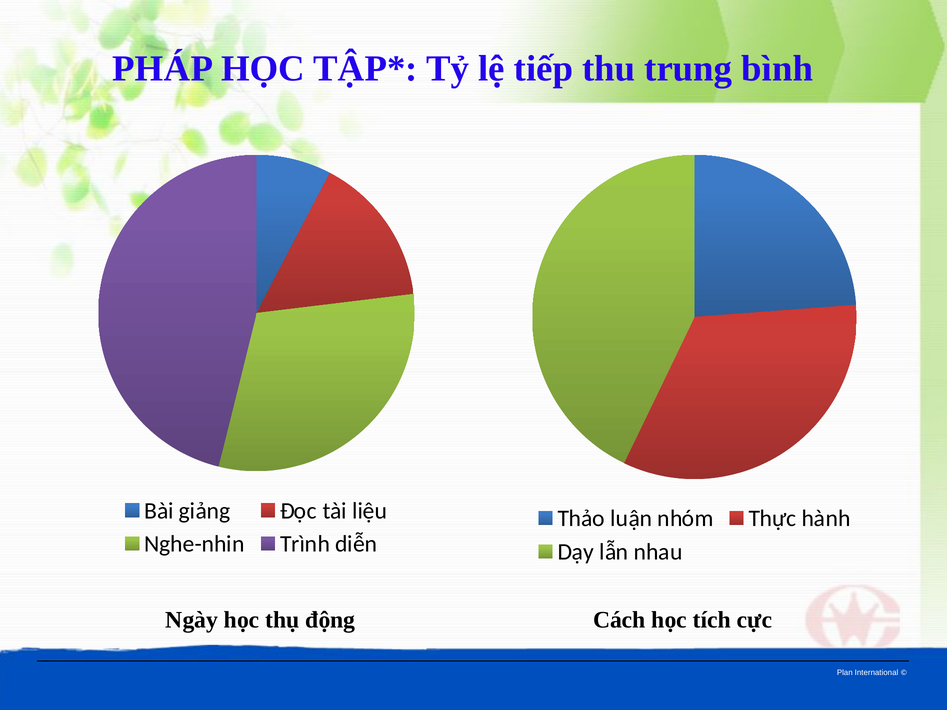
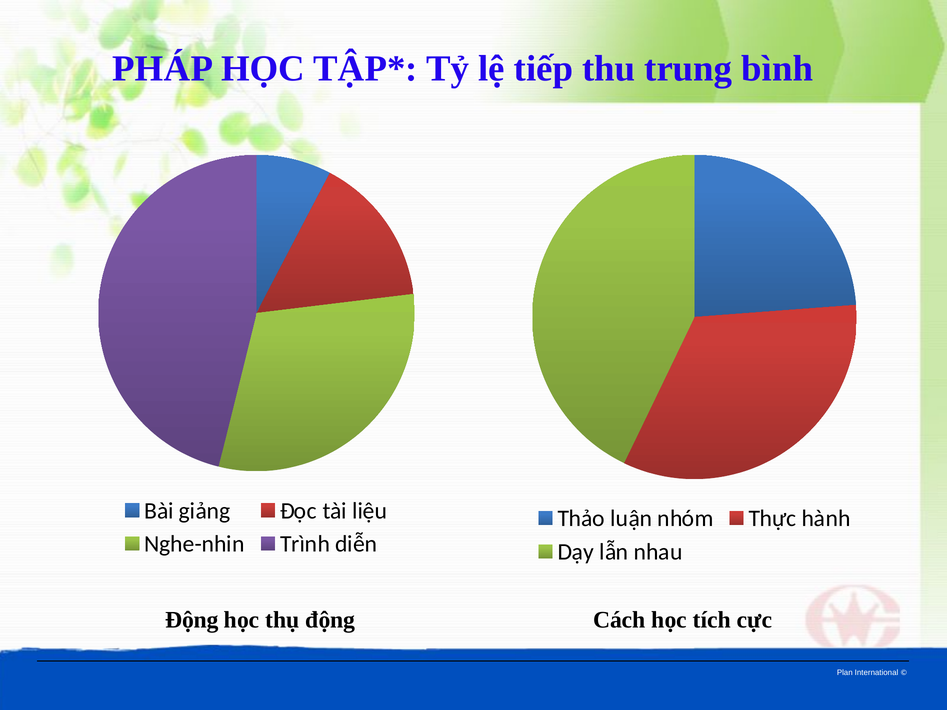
Ngày at (192, 620): Ngày -> Động
